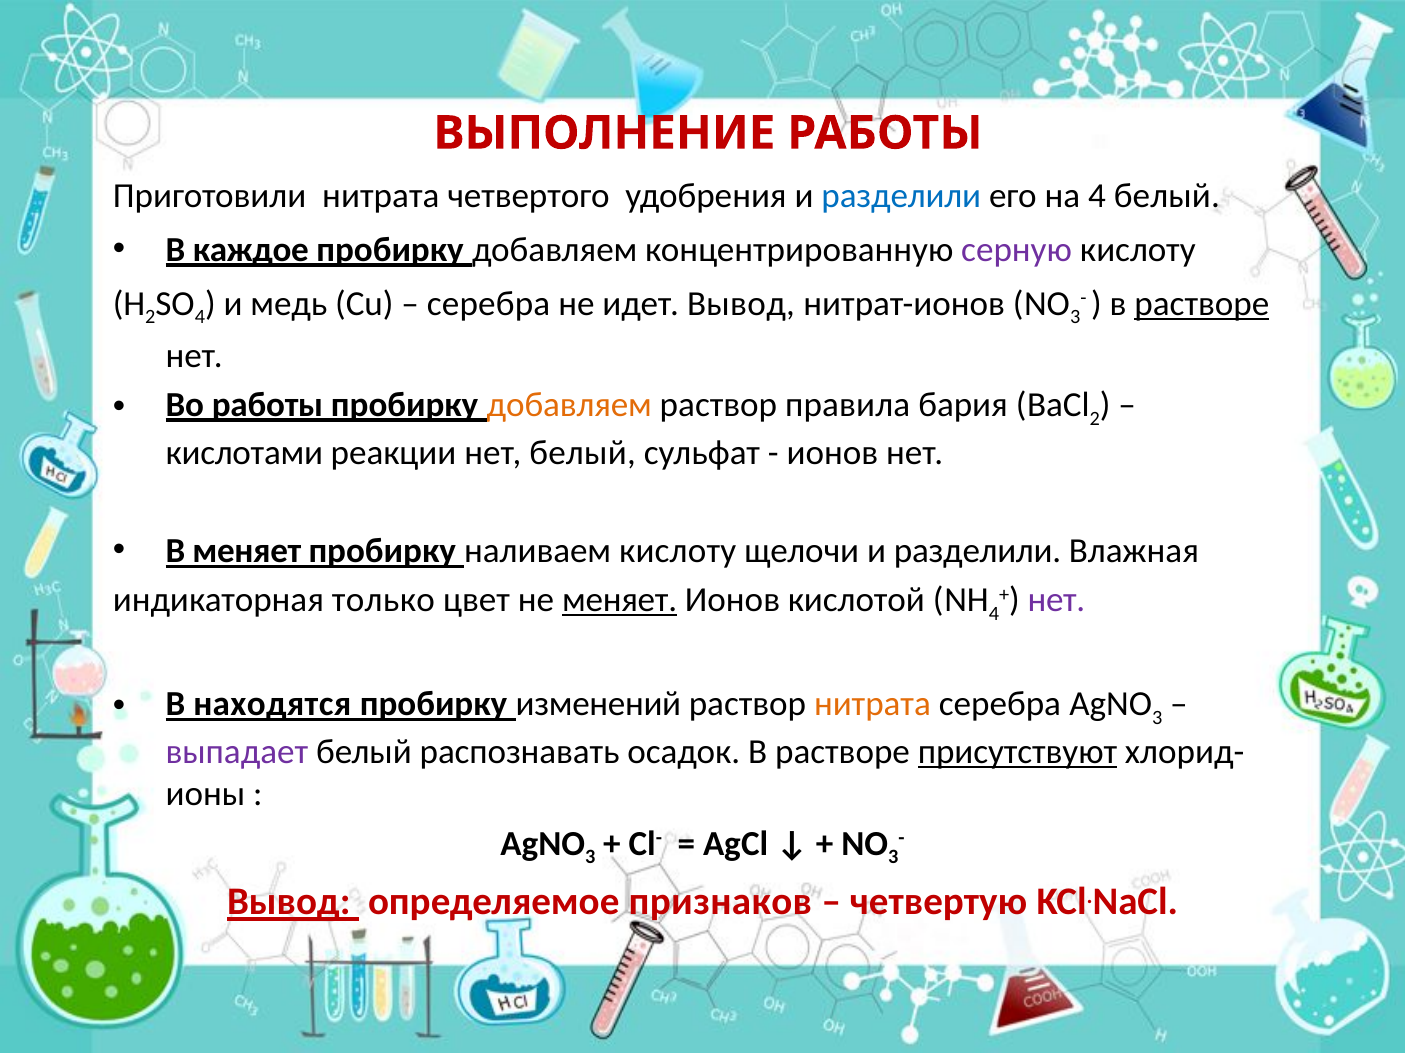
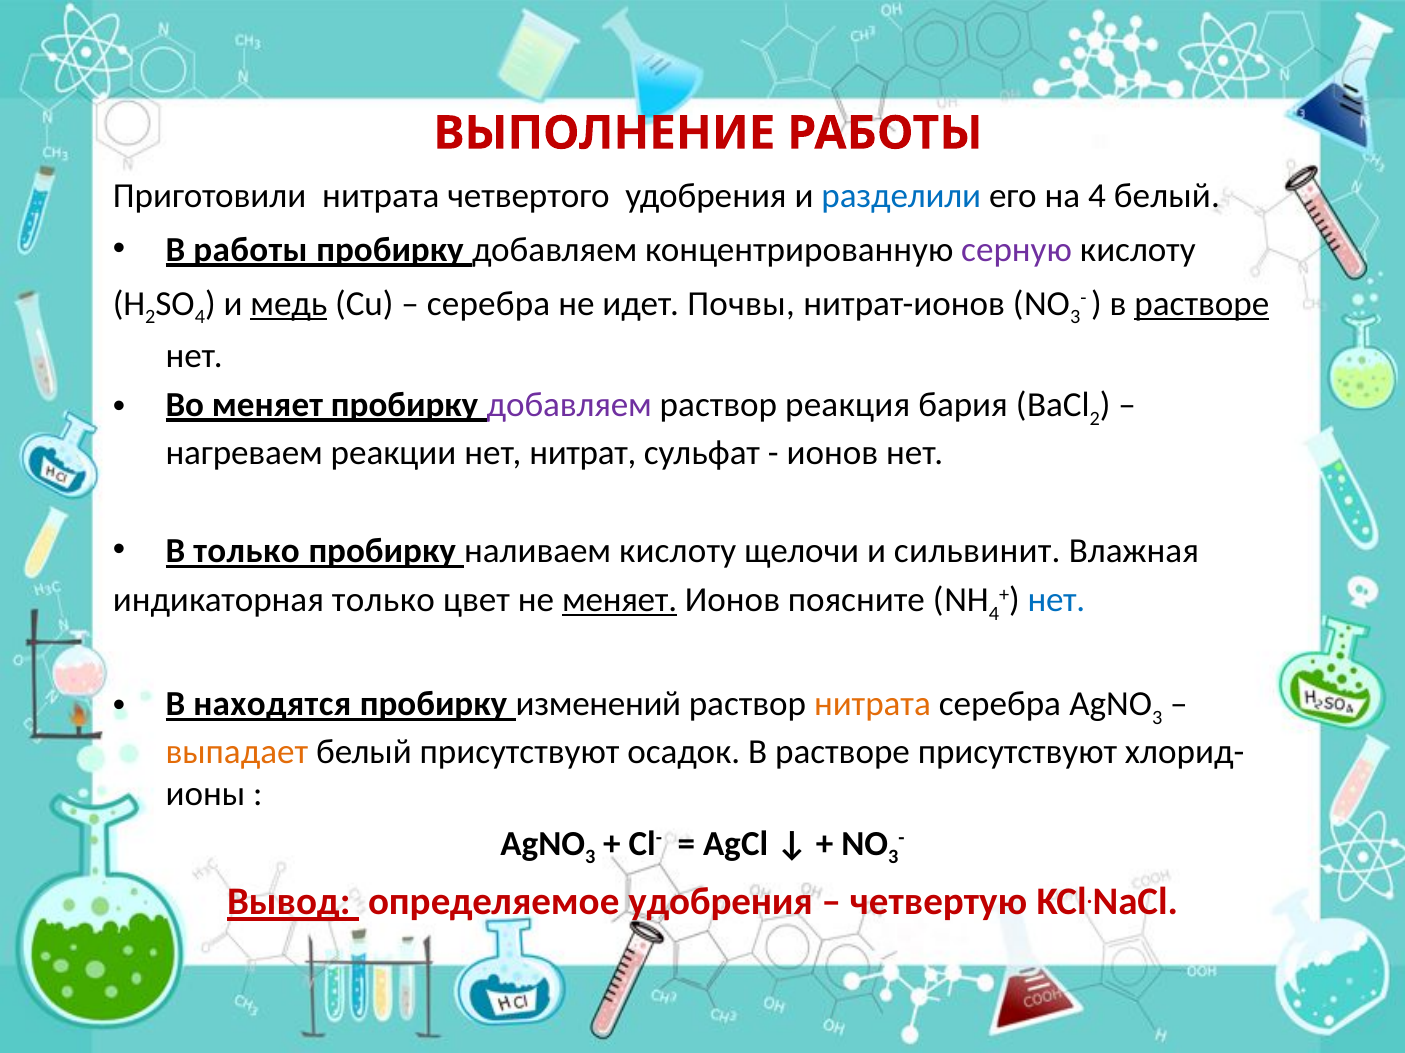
В каждое: каждое -> работы
медь underline: none -> present
идет Вывод: Вывод -> Почвы
Во работы: работы -> меняет
добавляем at (569, 405) colour: orange -> purple
правила: правила -> реакция
кислотами: кислотами -> нагреваем
нет белый: белый -> нитрат
В меняет: меняет -> только
щелочи и разделили: разделили -> сильвинит
кислотой: кислотой -> поясните
нет at (1056, 601) colour: purple -> blue
выпадает colour: purple -> orange
белый распознавать: распознавать -> присутствуют
присутствуют at (1018, 753) underline: present -> none
определяемое признаков: признаков -> удобрения
